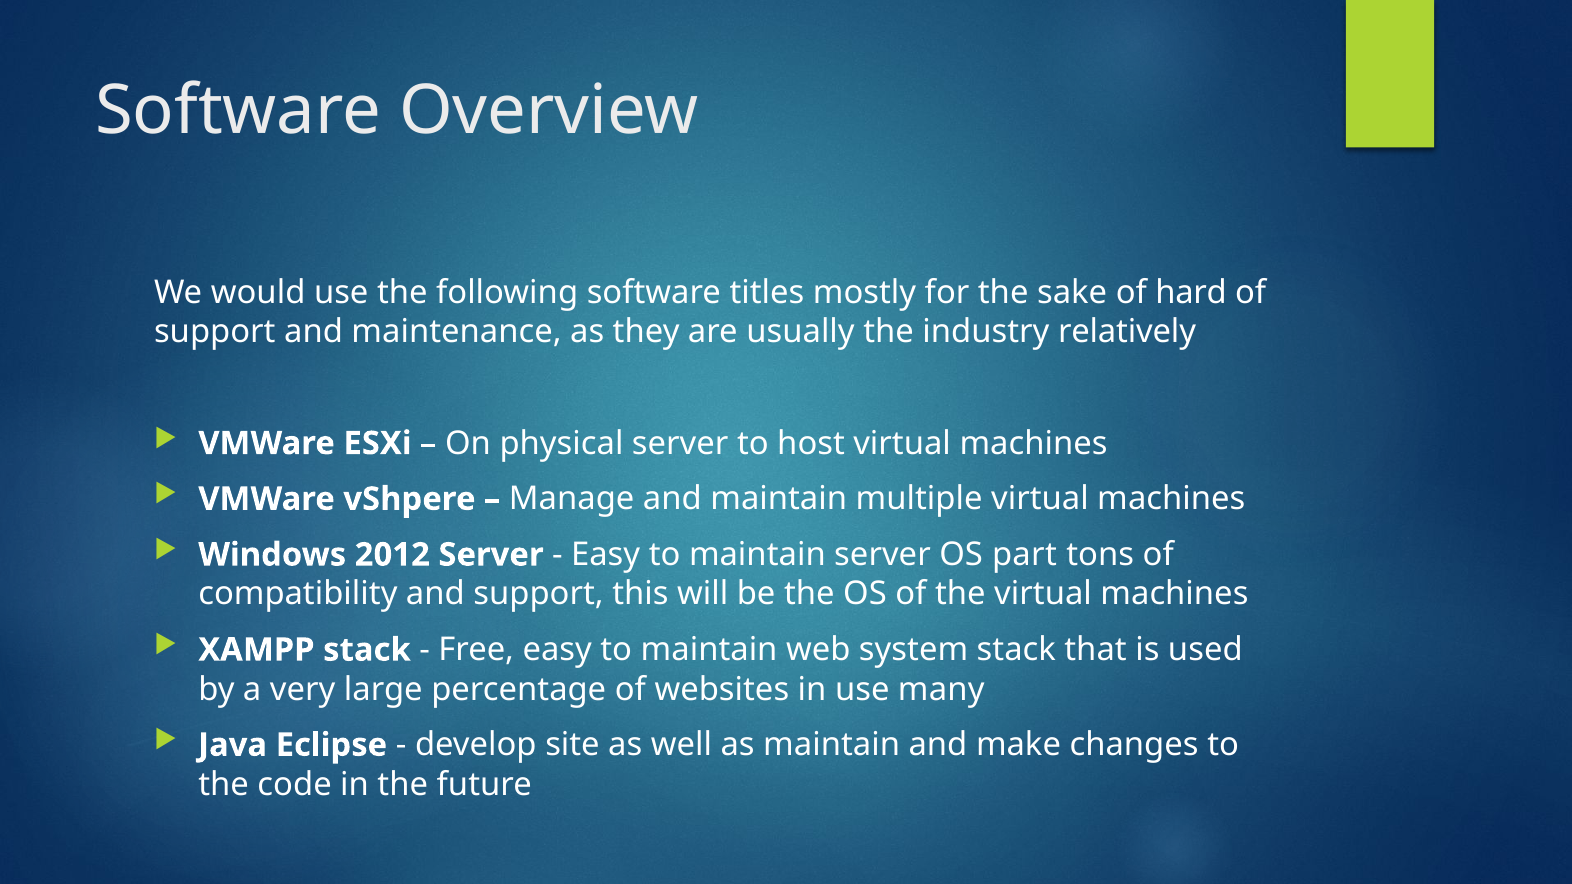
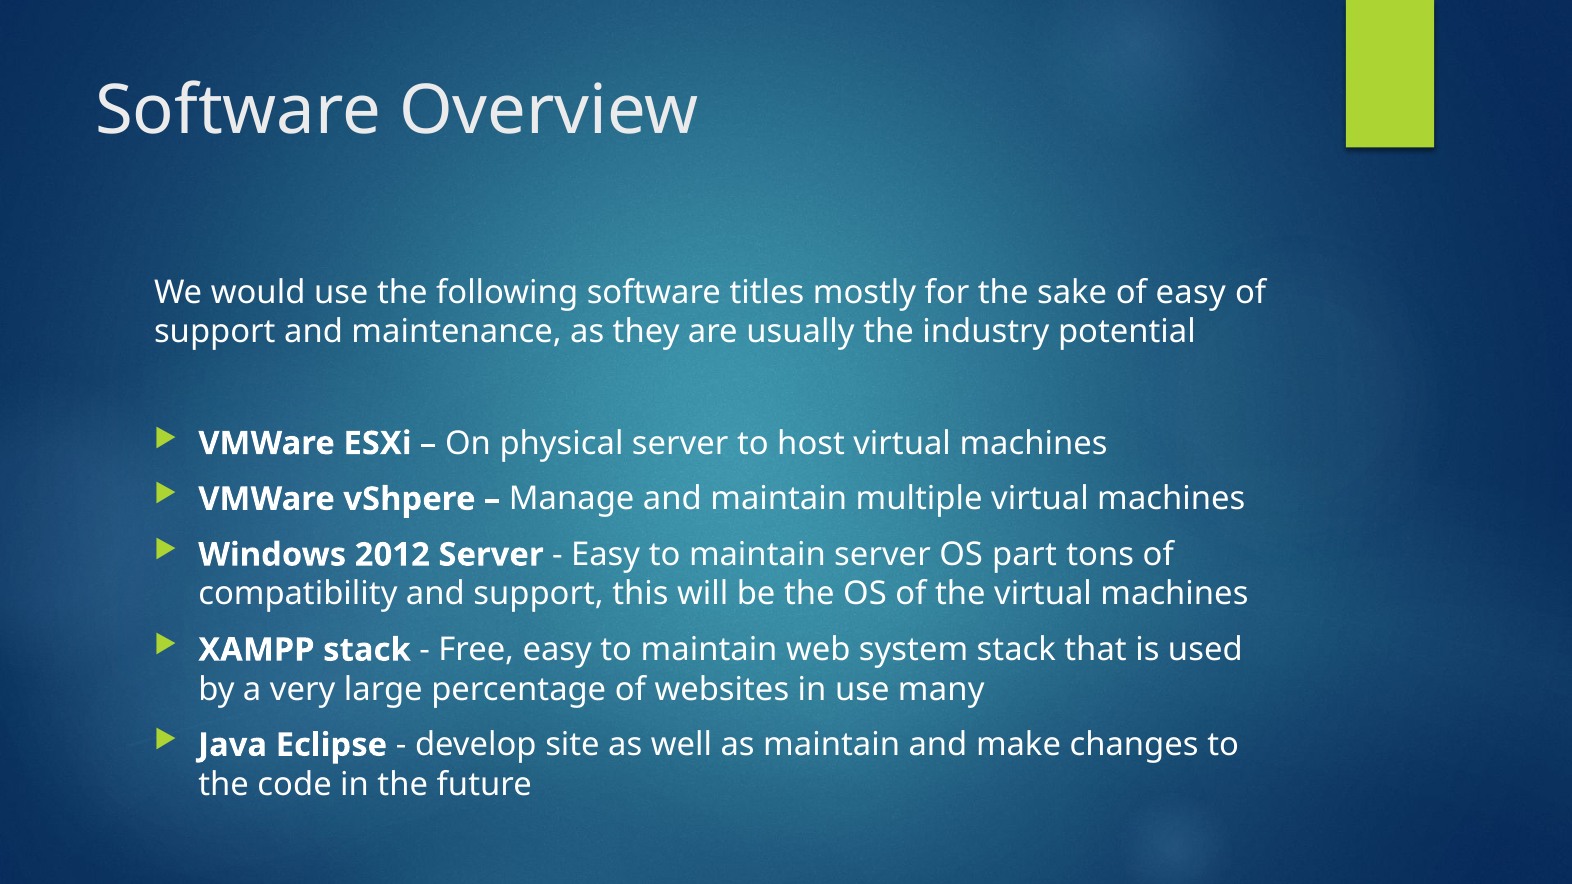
of hard: hard -> easy
relatively: relatively -> potential
